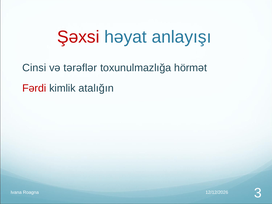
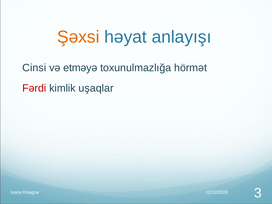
Şəxsi colour: red -> orange
tərəflər: tərəflər -> etməyə
atalığın: atalığın -> uşaqlar
